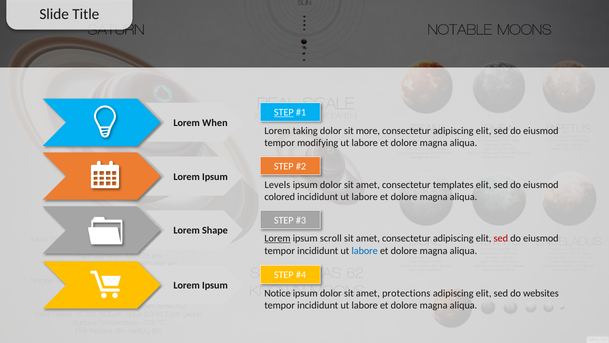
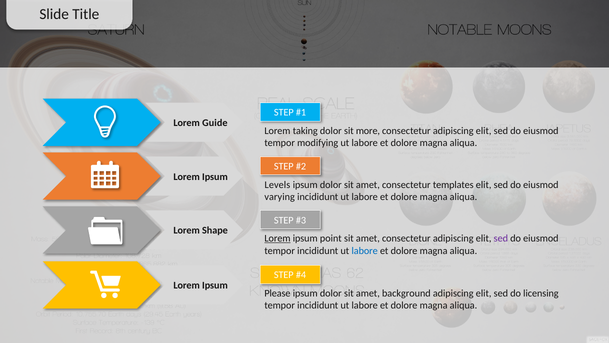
STEP at (284, 112) underline: present -> none
When: When -> Guide
colored: colored -> varying
scroll: scroll -> point
sed at (501, 238) colour: red -> purple
Notice: Notice -> Please
protections: protections -> background
websites: websites -> licensing
